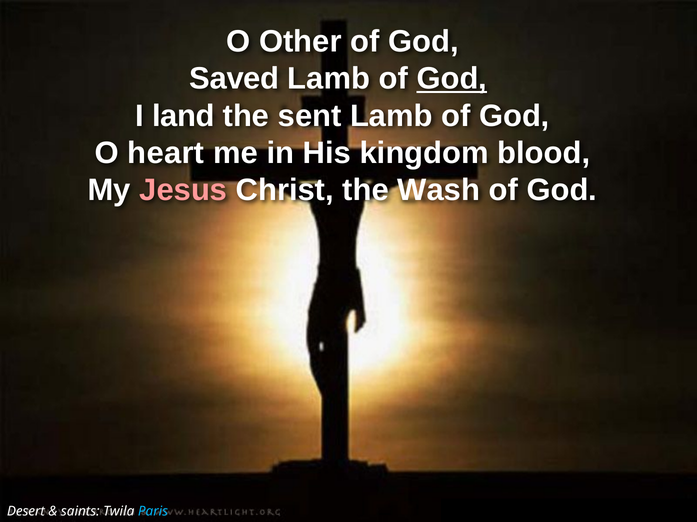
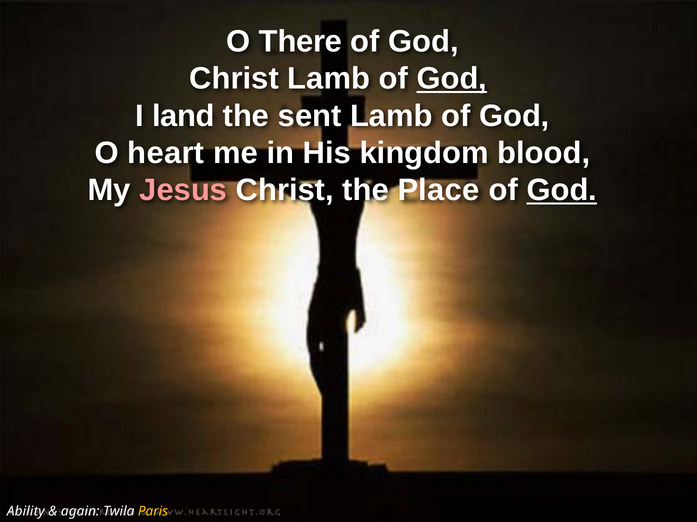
Other: Other -> There
Saved at (234, 79): Saved -> Christ
Wash: Wash -> Place
God at (562, 190) underline: none -> present
Desert: Desert -> Ability
saints: saints -> again
Paris colour: light blue -> yellow
